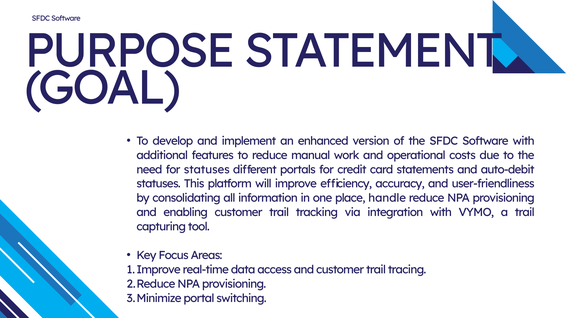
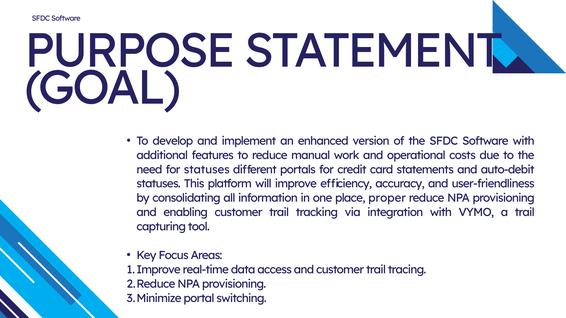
handle: handle -> proper
